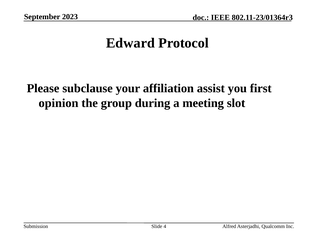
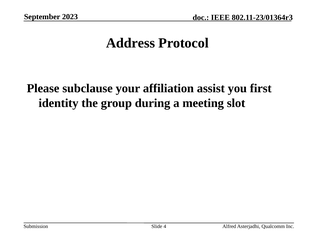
Edward: Edward -> Address
opinion: opinion -> identity
